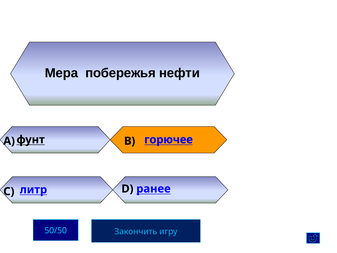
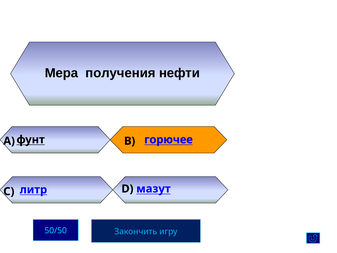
побережья: побережья -> получения
ранее: ранее -> мазут
